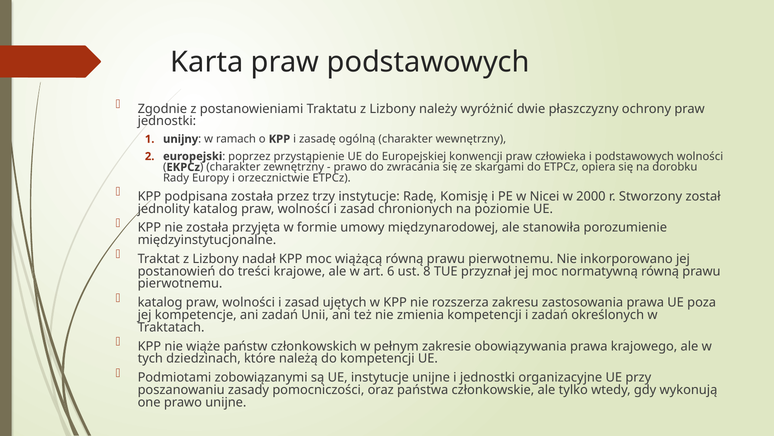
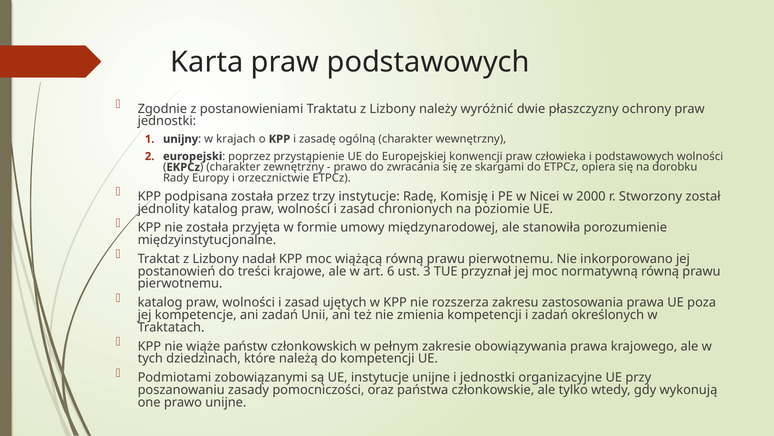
ramach: ramach -> krajach
8: 8 -> 3
